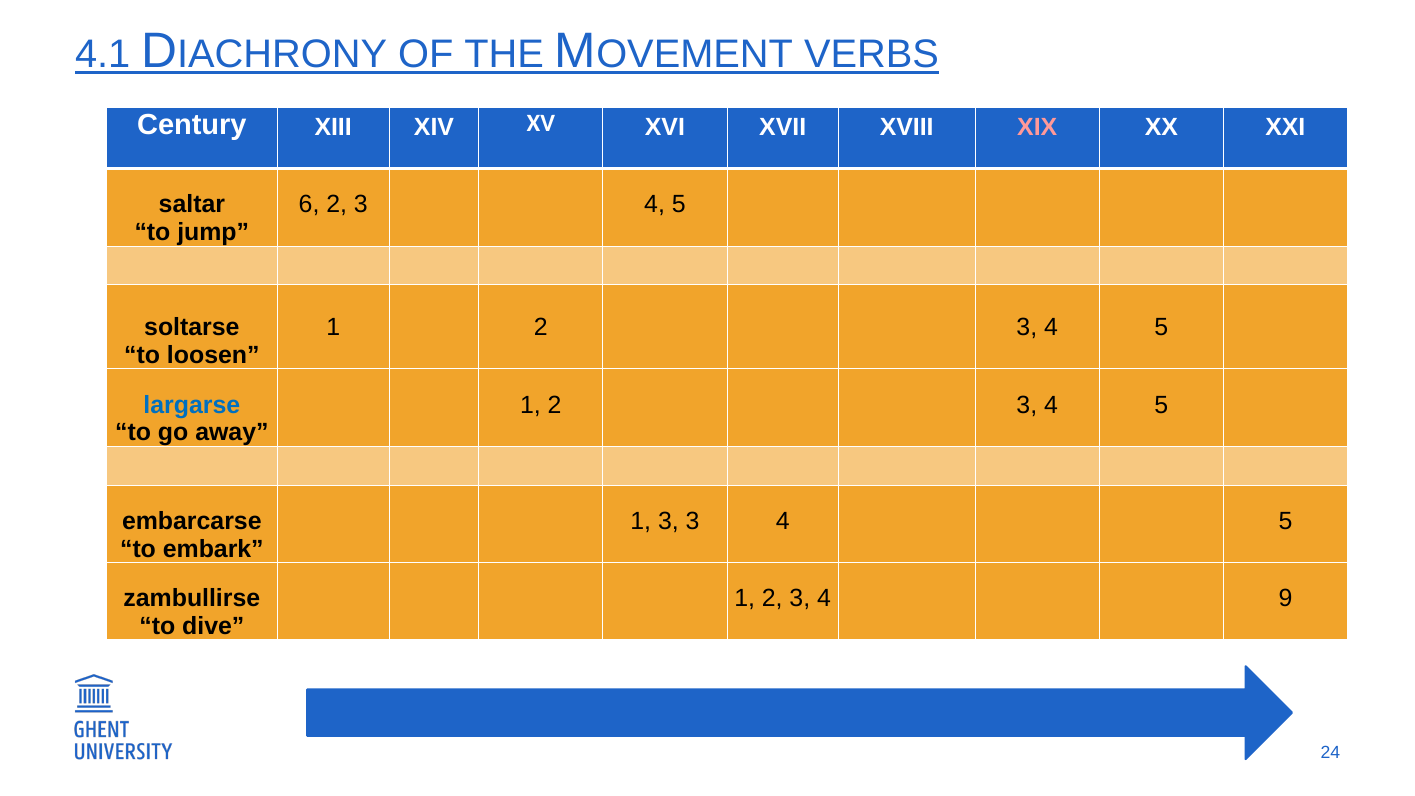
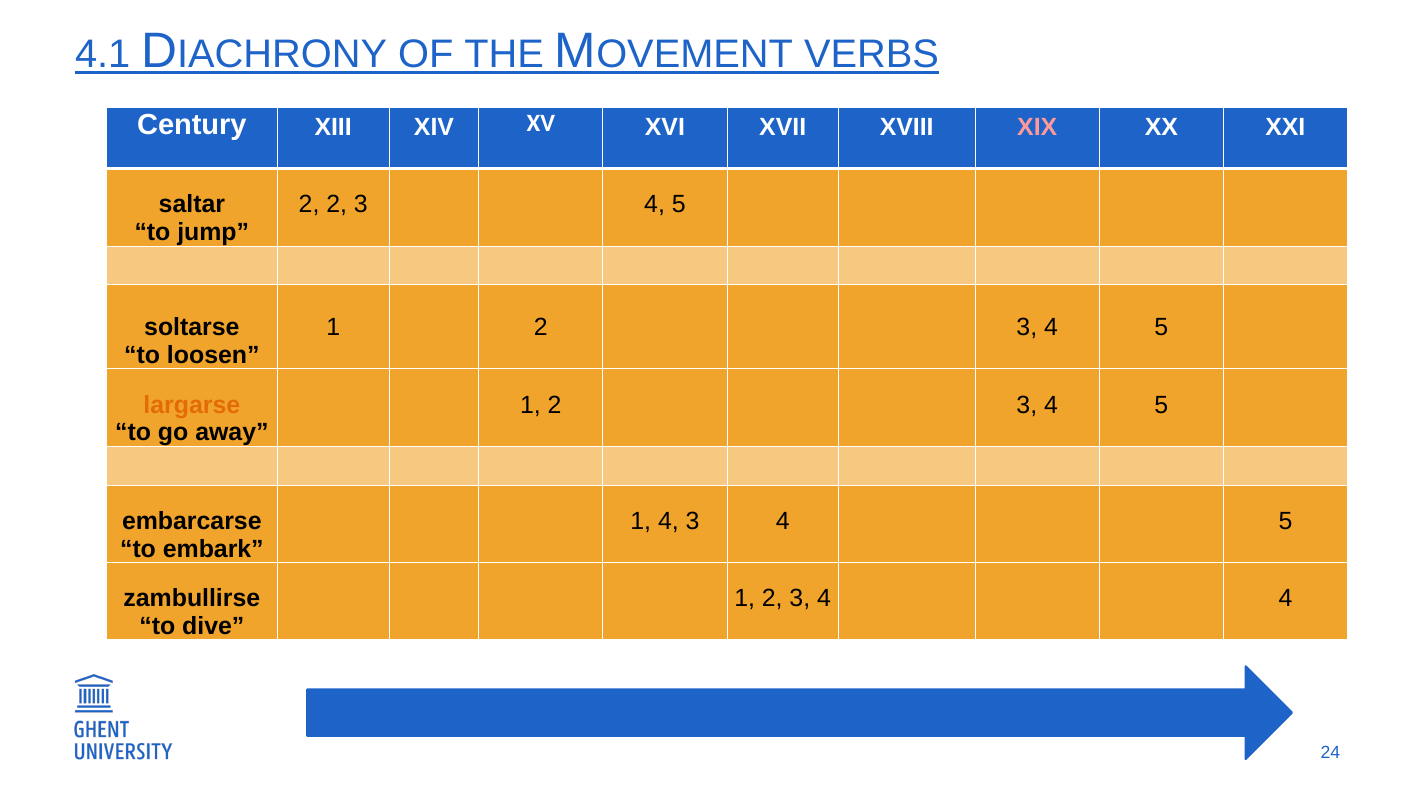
6 at (309, 205): 6 -> 2
largarse colour: blue -> orange
1 3: 3 -> 4
4 9: 9 -> 4
